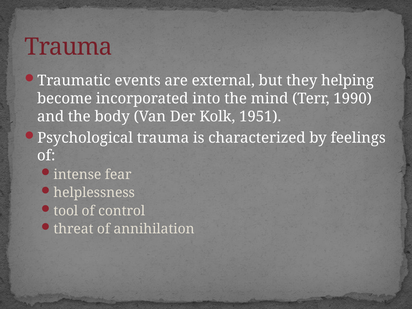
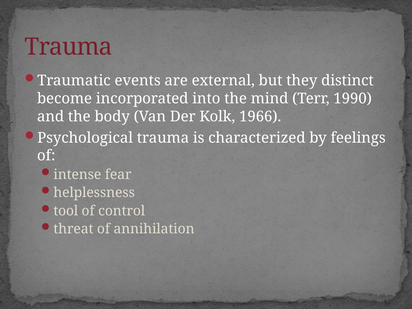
helping: helping -> distinct
1951: 1951 -> 1966
